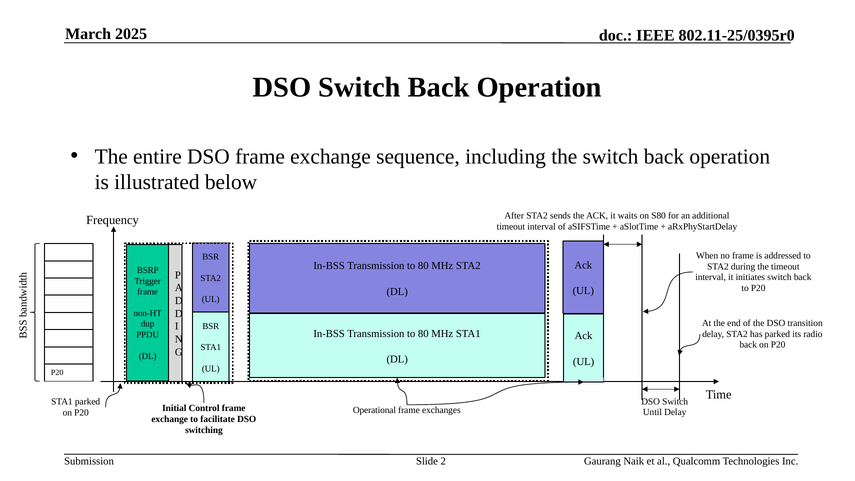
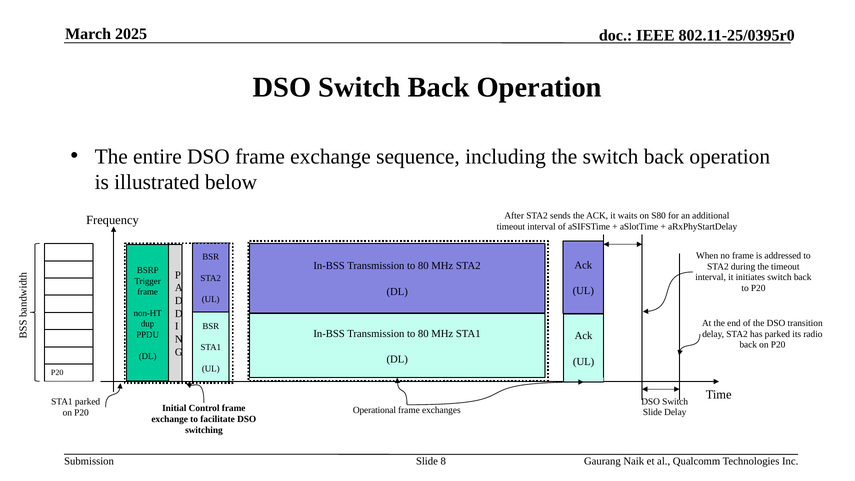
Until at (652, 412): Until -> Slide
2: 2 -> 8
